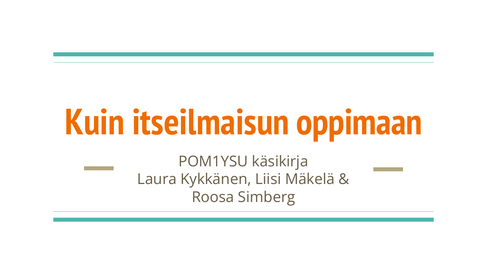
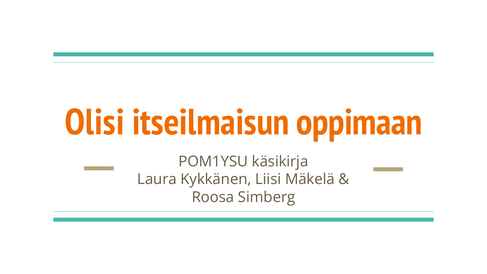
Kuin: Kuin -> Olisi
